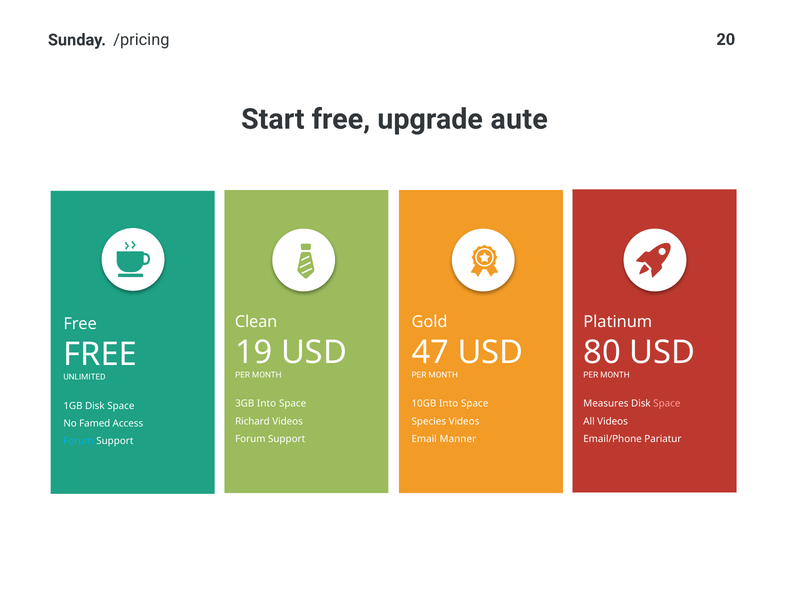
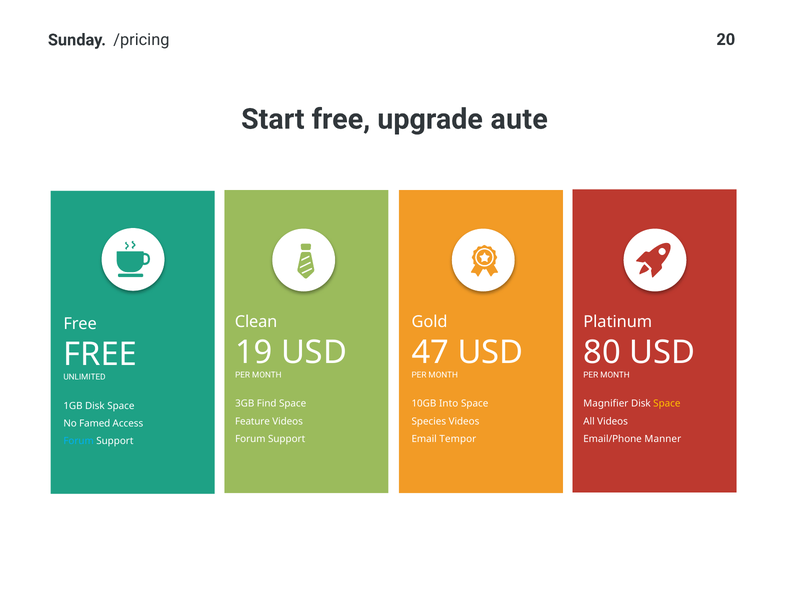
3GB Into: Into -> Find
Measures: Measures -> Magnifier
Space at (667, 404) colour: pink -> yellow
Richard: Richard -> Feature
Manner: Manner -> Tempor
Pariatur: Pariatur -> Manner
